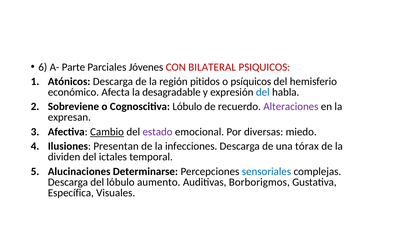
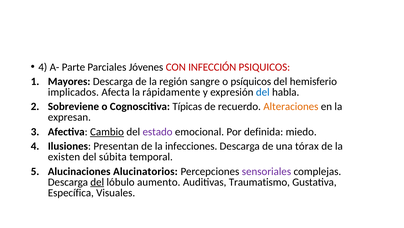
6 at (43, 67): 6 -> 4
BILATERAL: BILATERAL -> INFECCIÓN
Atónicos: Atónicos -> Mayores
pitidos: pitidos -> sangre
económico: económico -> implicados
desagradable: desagradable -> rápidamente
Cognoscitiva Lóbulo: Lóbulo -> Típicas
Alteraciones colour: purple -> orange
diversas: diversas -> definida
dividen: dividen -> existen
ictales: ictales -> súbita
Determinarse: Determinarse -> Alucinatorios
sensoriales colour: blue -> purple
del at (97, 181) underline: none -> present
Borborigmos: Borborigmos -> Traumatismo
